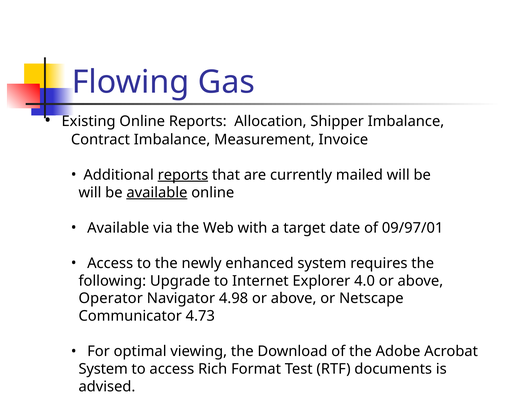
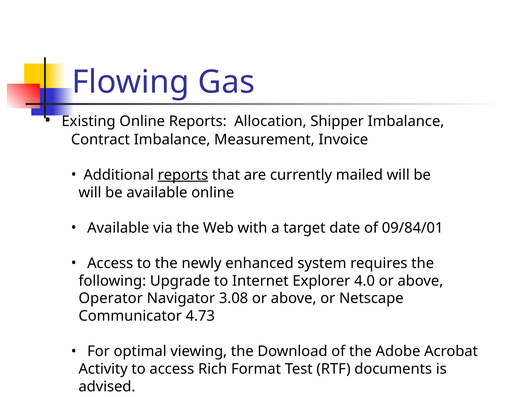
available at (157, 192) underline: present -> none
09/97/01: 09/97/01 -> 09/84/01
4.98: 4.98 -> 3.08
System at (103, 369): System -> Activity
